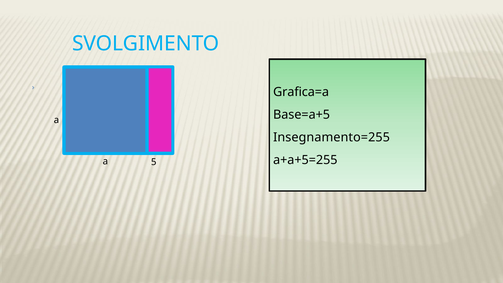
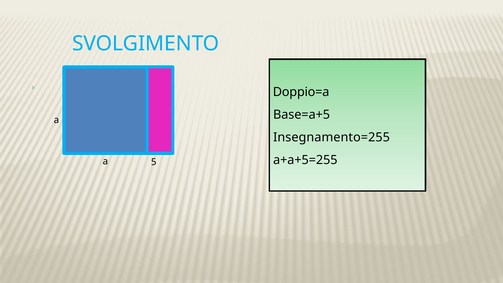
Grafica=a: Grafica=a -> Doppio=a
